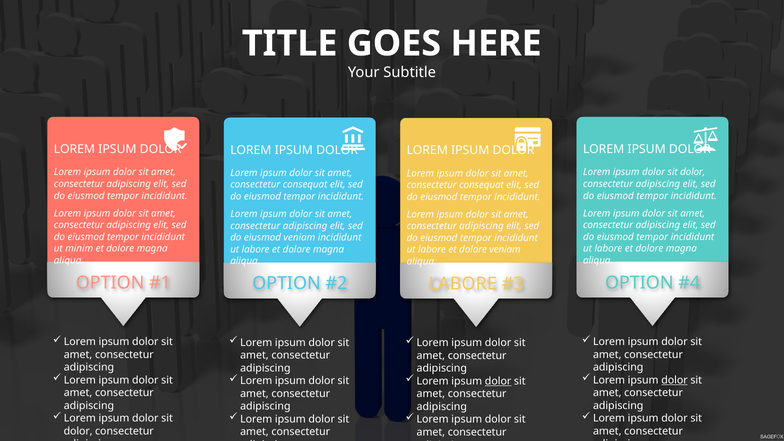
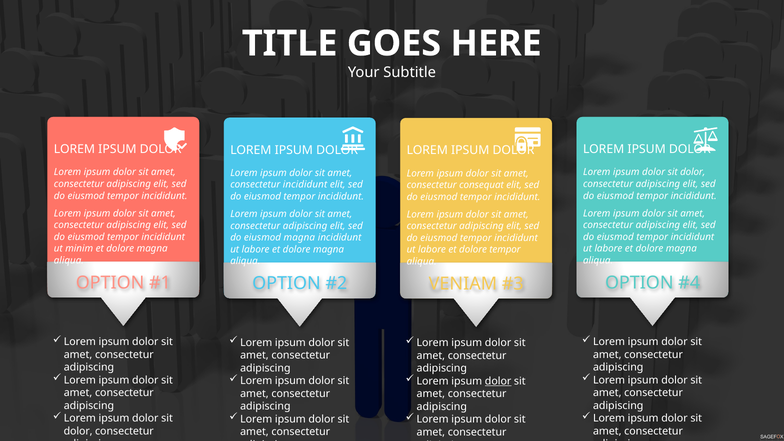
consequat at (305, 185): consequat -> incididunt
eiusmod veniam: veniam -> magna
dolore veniam: veniam -> tempor
LABORE at (463, 284): LABORE -> VENIAM
dolor at (674, 380) underline: present -> none
